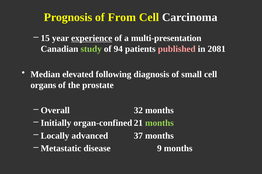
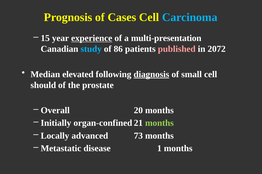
From: From -> Cases
Carcinoma colour: white -> light blue
study colour: light green -> light blue
94: 94 -> 86
2081: 2081 -> 2072
diagnosis underline: none -> present
organs: organs -> should
32: 32 -> 20
37: 37 -> 73
9: 9 -> 1
